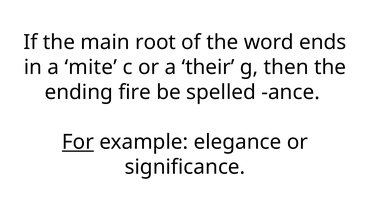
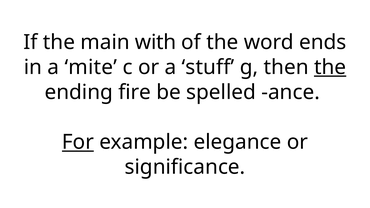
root: root -> with
their: their -> stuff
the at (330, 67) underline: none -> present
